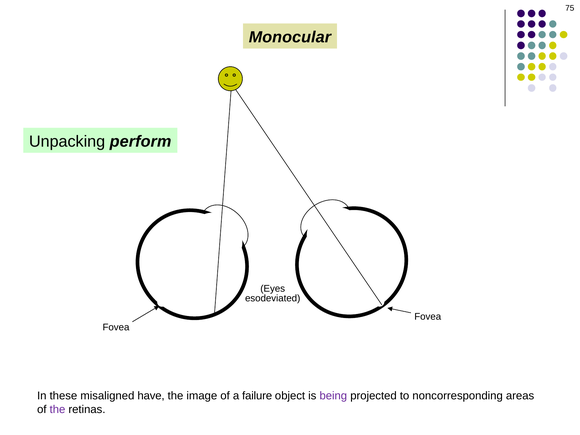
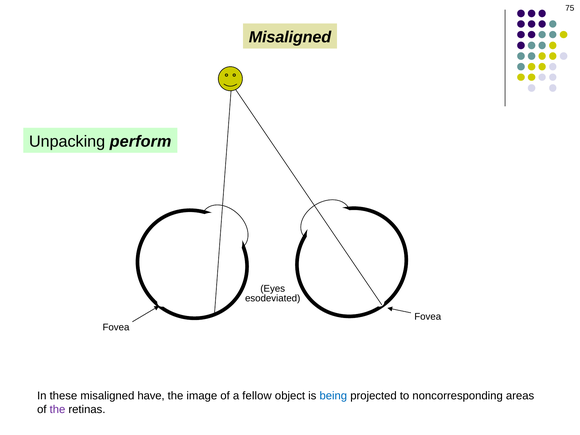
Monocular at (290, 37): Monocular -> Misaligned
failure: failure -> fellow
being colour: purple -> blue
